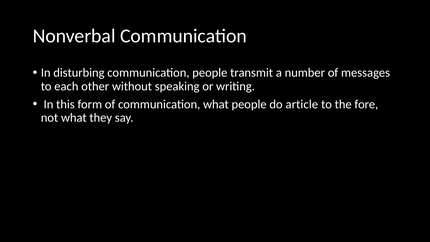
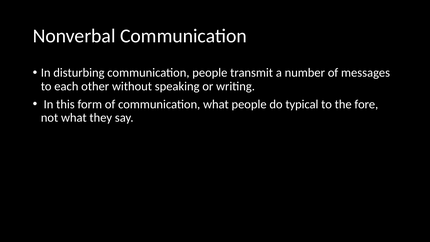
article: article -> typical
